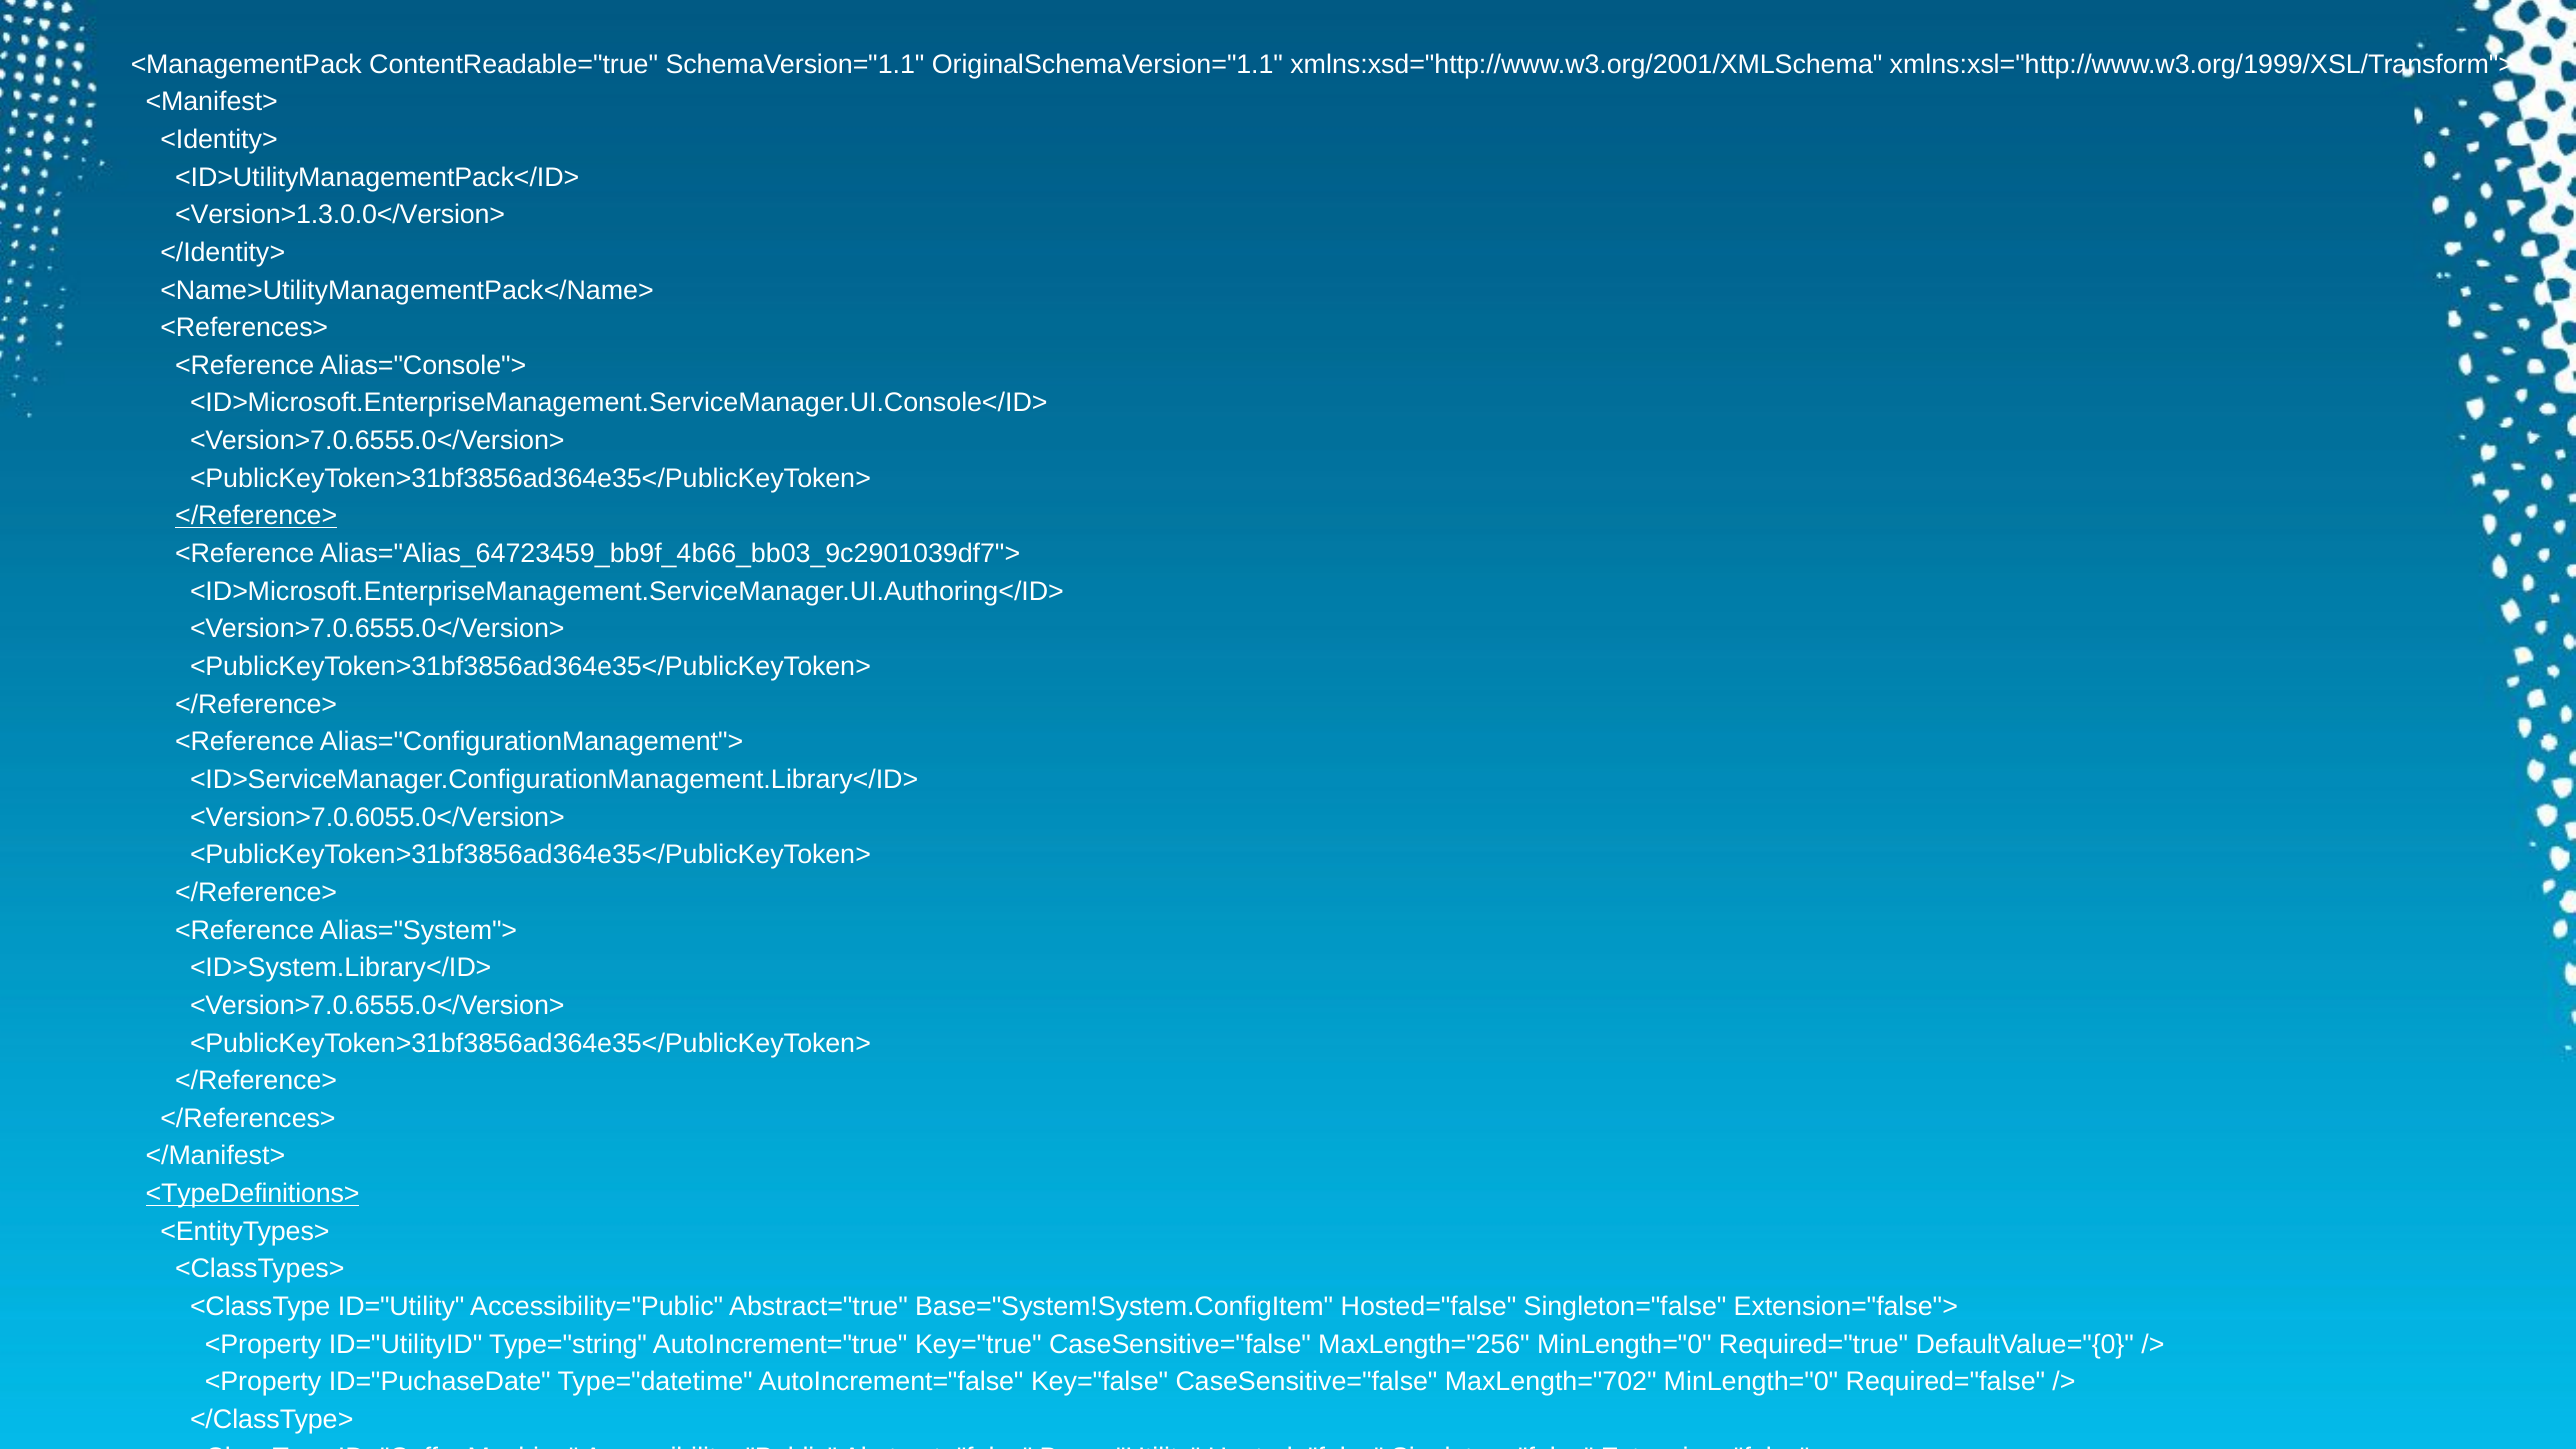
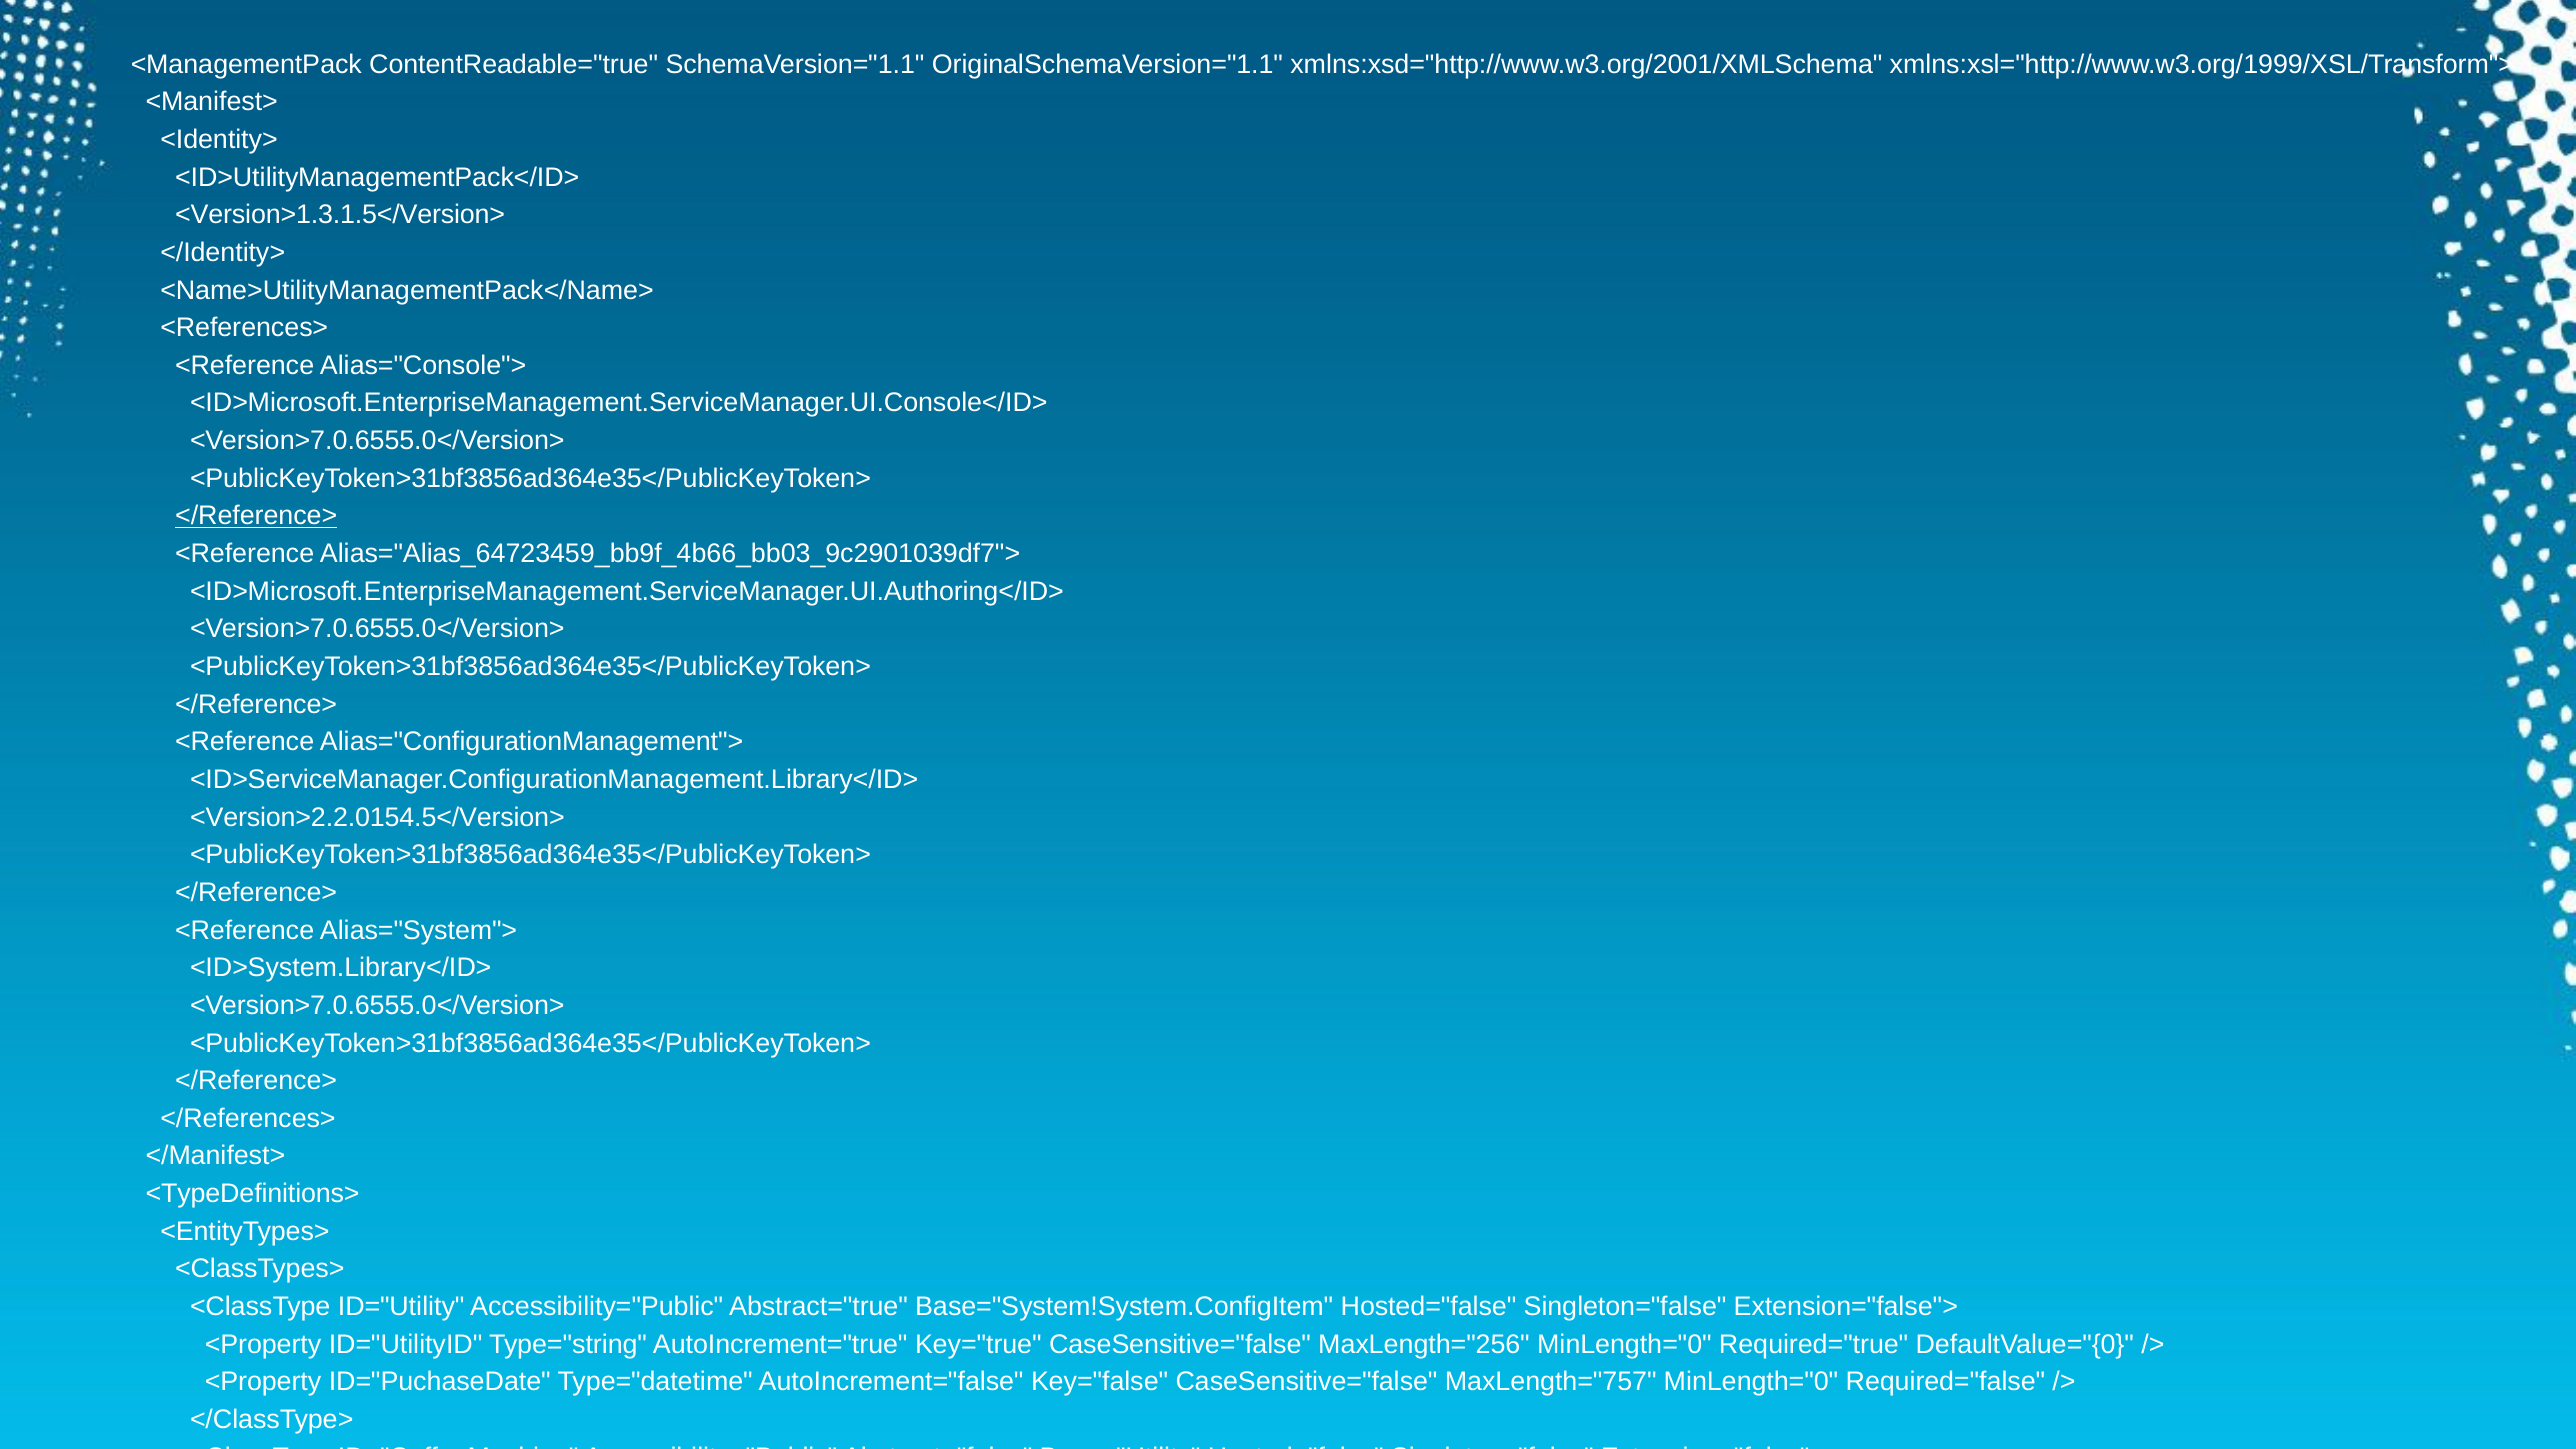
<Version>1.3.0.0</Version>: <Version>1.3.0.0</Version> -> <Version>1.3.1.5</Version>
<Version>7.0.6055.0</Version>: <Version>7.0.6055.0</Version> -> <Version>2.2.0154.5</Version>
<TypeDefinitions> underline: present -> none
MaxLength="702: MaxLength="702 -> MaxLength="757
